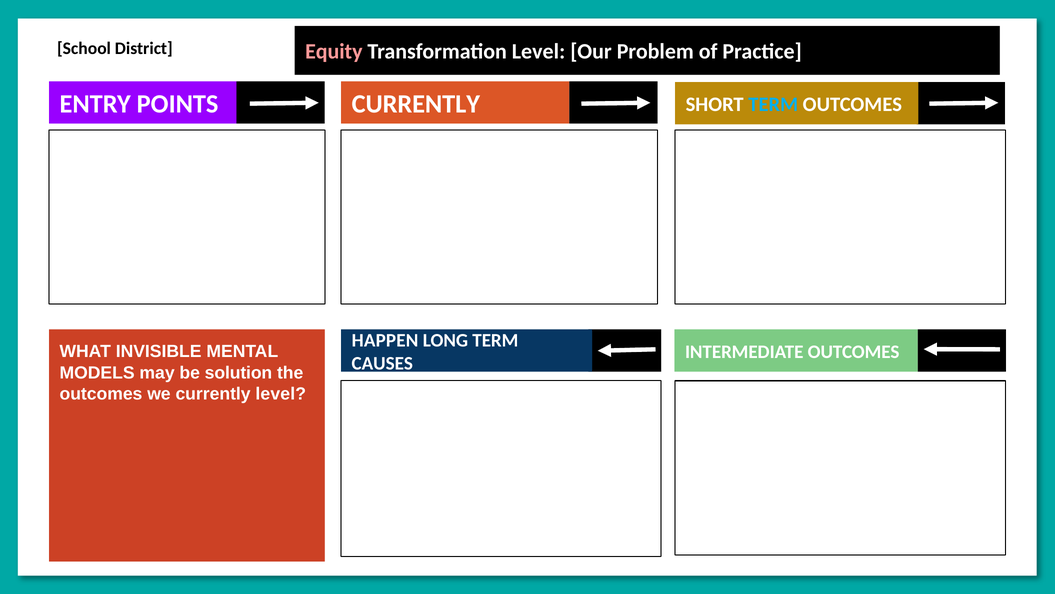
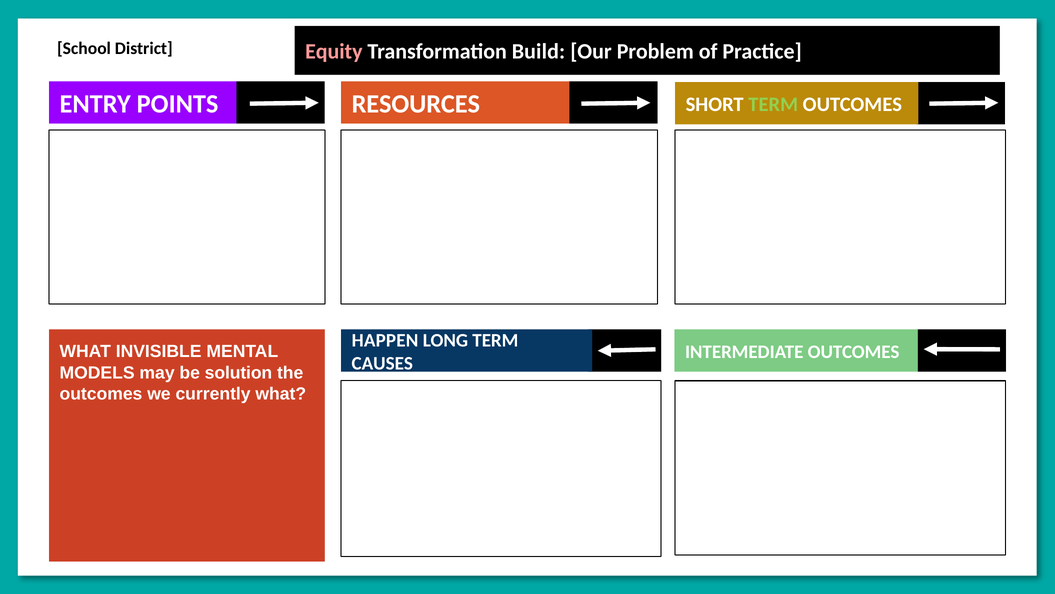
Transformation Level: Level -> Build
POINTS CURRENTLY: CURRENTLY -> RESOURCES
TERM at (773, 105) colour: light blue -> light green
currently level: level -> what
